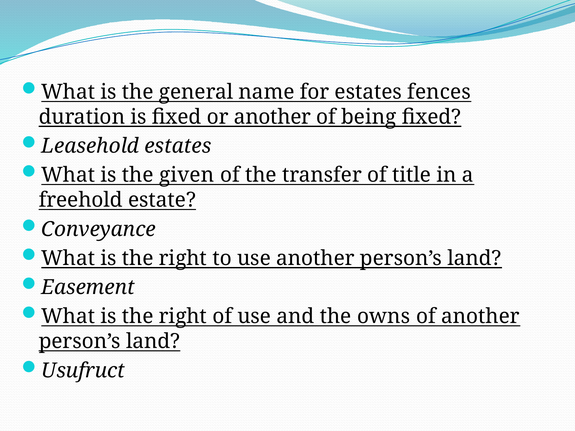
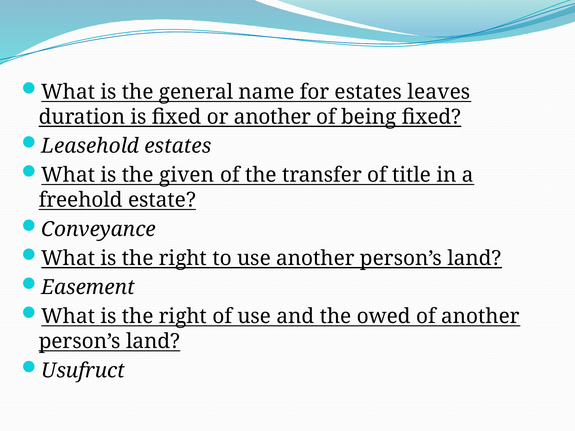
fences: fences -> leaves
owns: owns -> owed
